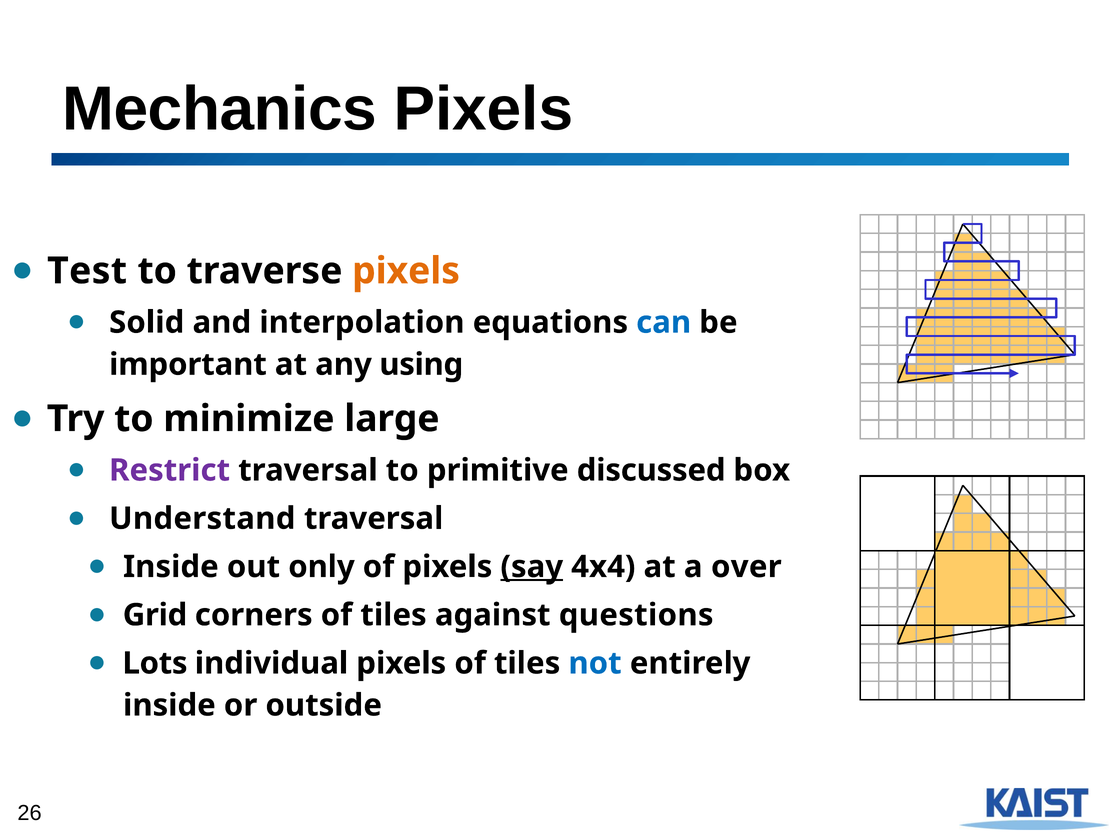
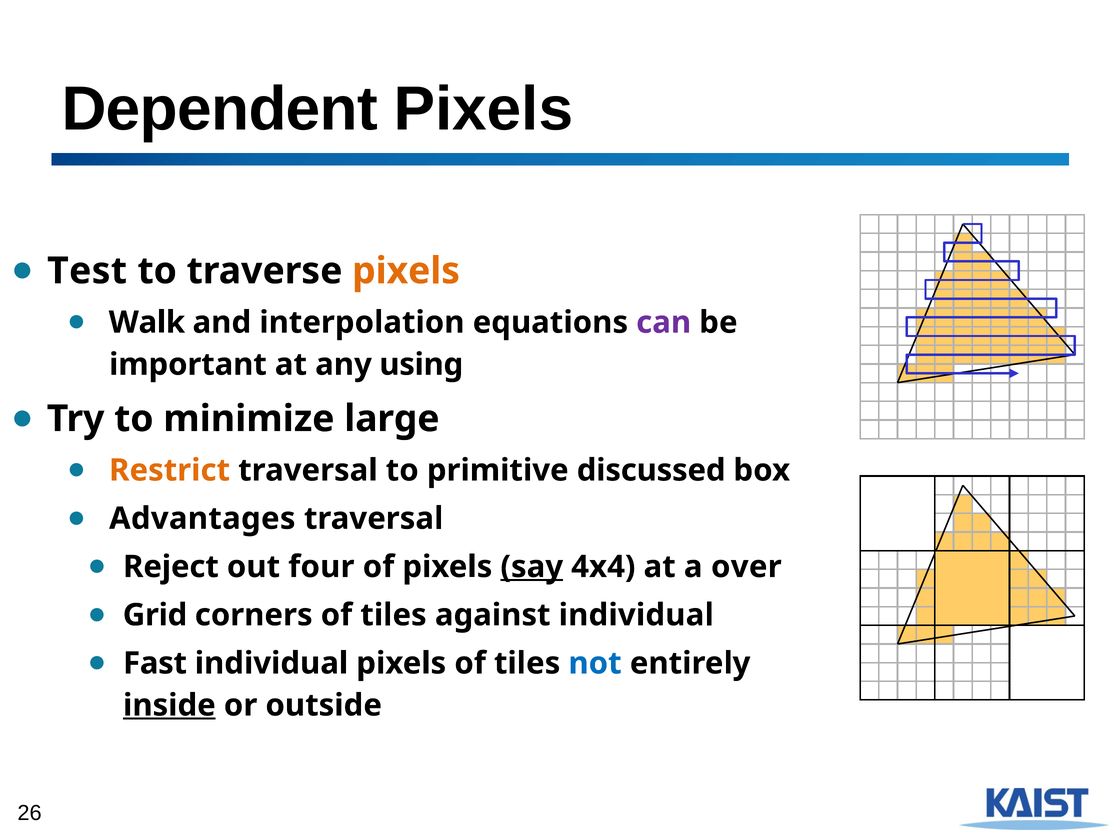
Mechanics: Mechanics -> Dependent
Solid: Solid -> Walk
can colour: blue -> purple
Restrict colour: purple -> orange
Understand: Understand -> Advantages
Inside at (171, 567): Inside -> Reject
only: only -> four
against questions: questions -> individual
Lots: Lots -> Fast
inside at (169, 705) underline: none -> present
